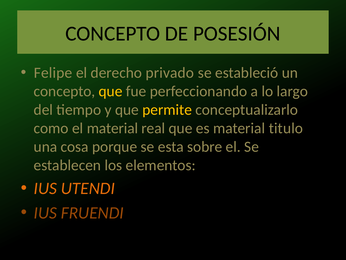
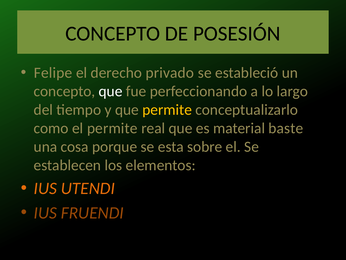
que at (111, 91) colour: yellow -> white
el material: material -> permite
titulo: titulo -> baste
